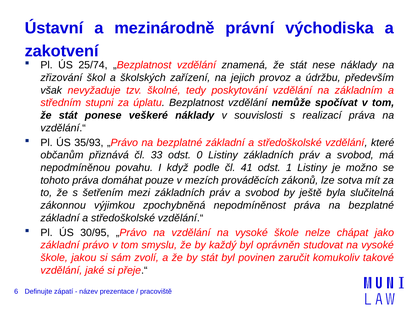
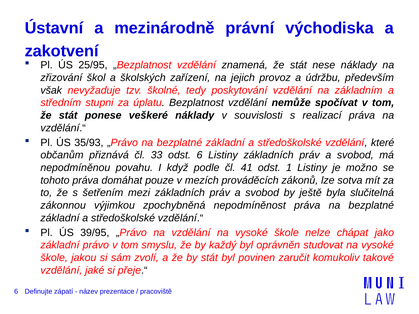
25/74: 25/74 -> 25/95
odst 0: 0 -> 6
30/95: 30/95 -> 39/95
